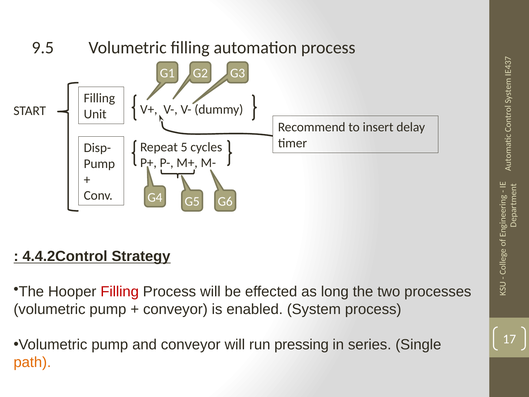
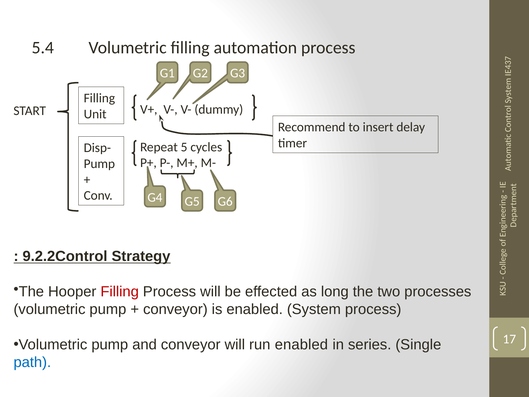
9.5: 9.5 -> 5.4
4.4.2Control: 4.4.2Control -> 9.2.2Control
run pressing: pressing -> enabled
path colour: orange -> blue
